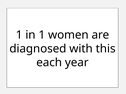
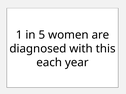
in 1: 1 -> 5
